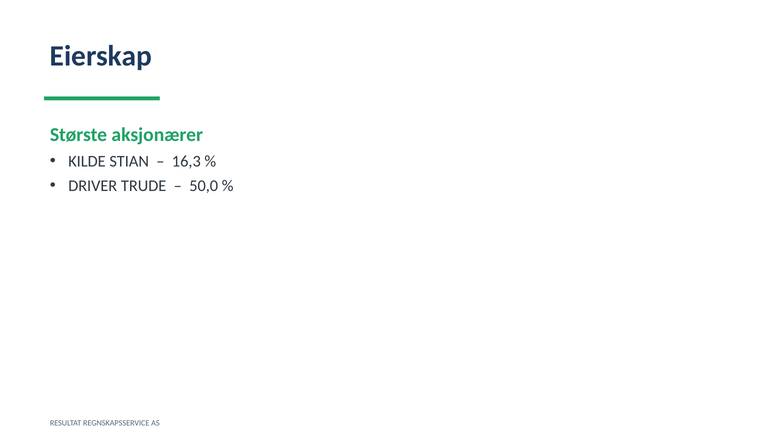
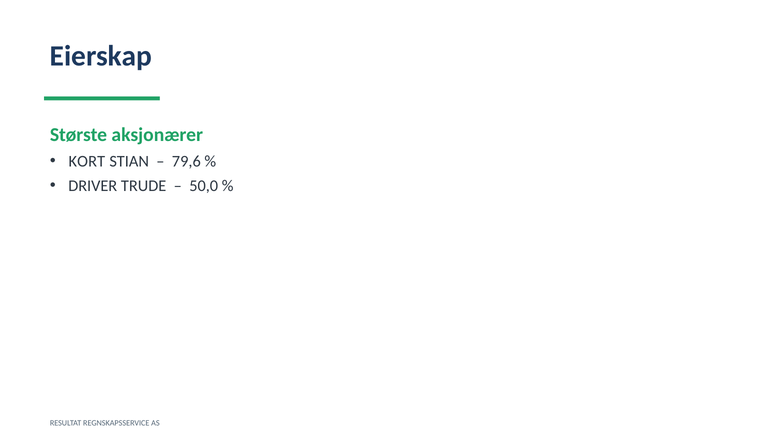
KILDE: KILDE -> KORT
16,3: 16,3 -> 79,6
